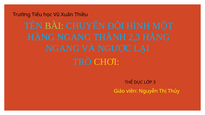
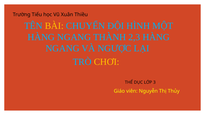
BÀI colour: light green -> yellow
